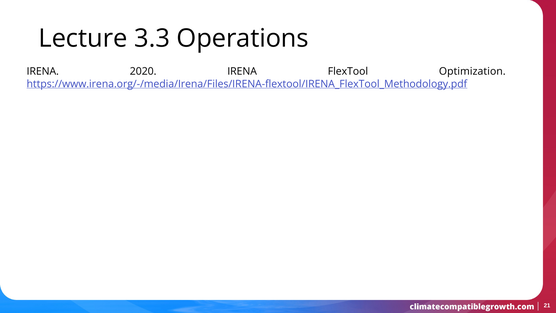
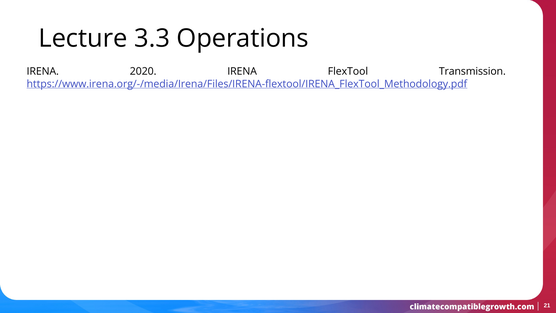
Optimization: Optimization -> Transmission
